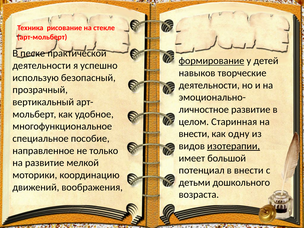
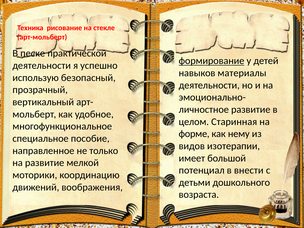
творческие: творческие -> материалы
внести at (194, 134): внести -> форме
одну: одну -> нему
изотерапии underline: present -> none
